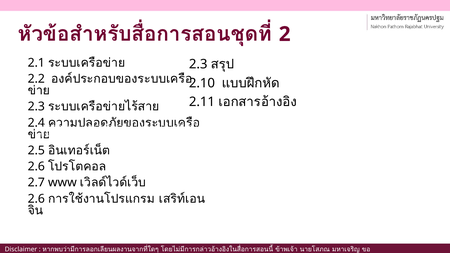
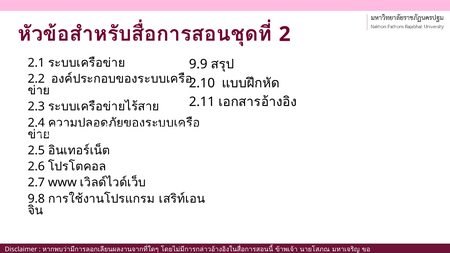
2.3 at (198, 64): 2.3 -> 9.9
2.6 at (36, 199): 2.6 -> 9.8
